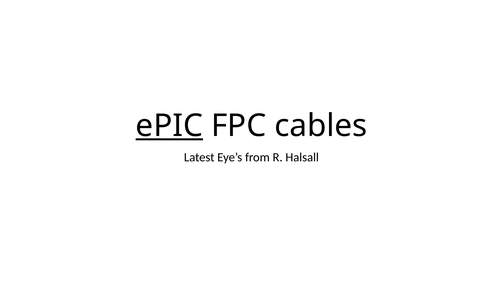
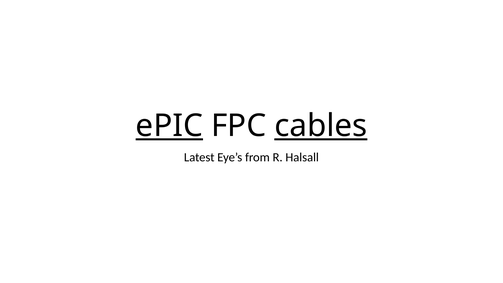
cables underline: none -> present
